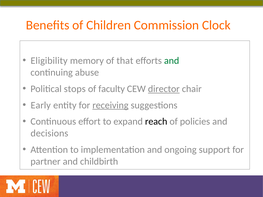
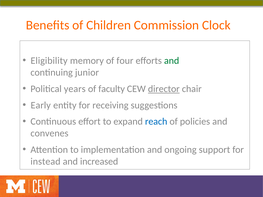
that: that -> four
abuse: abuse -> junior
stops: stops -> years
receiving underline: present -> none
reach colour: black -> blue
decisions: decisions -> convenes
partner: partner -> instead
childbirth: childbirth -> increased
